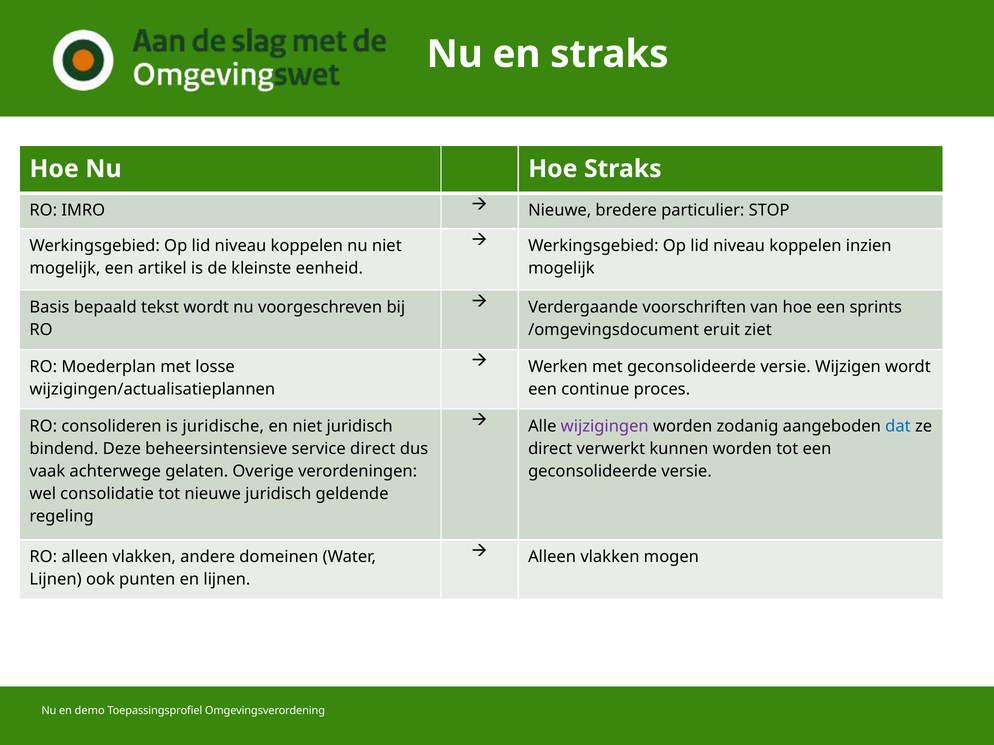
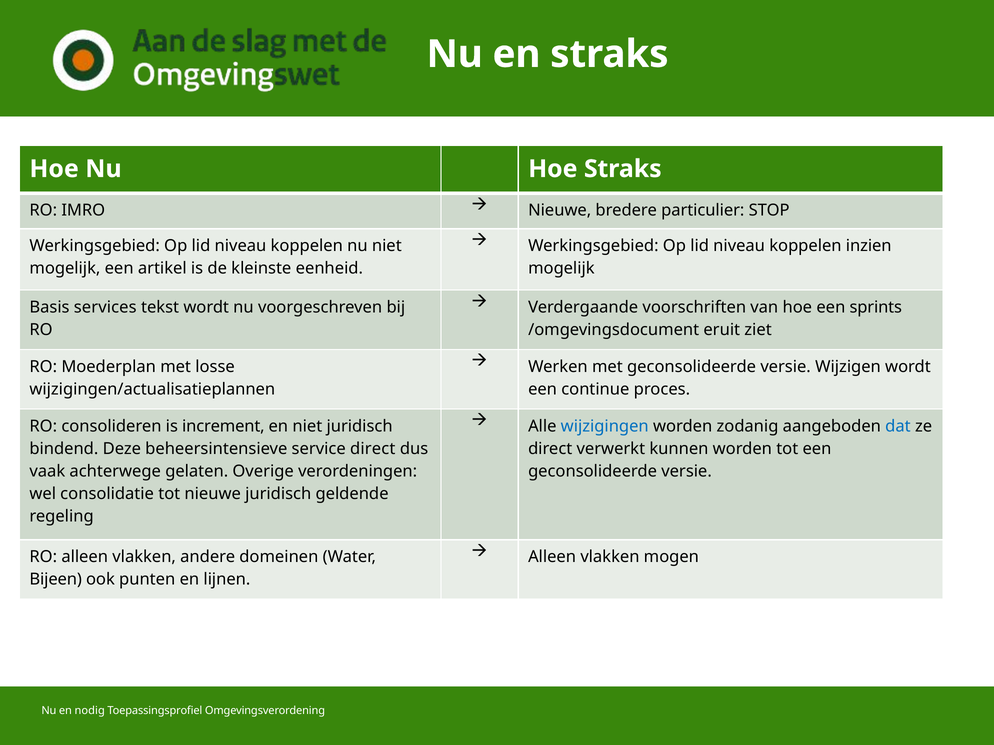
bepaald: bepaald -> services
wijzigingen colour: purple -> blue
juridische: juridische -> increment
Lijnen at (56, 580): Lijnen -> Bijeen
demo: demo -> nodig
